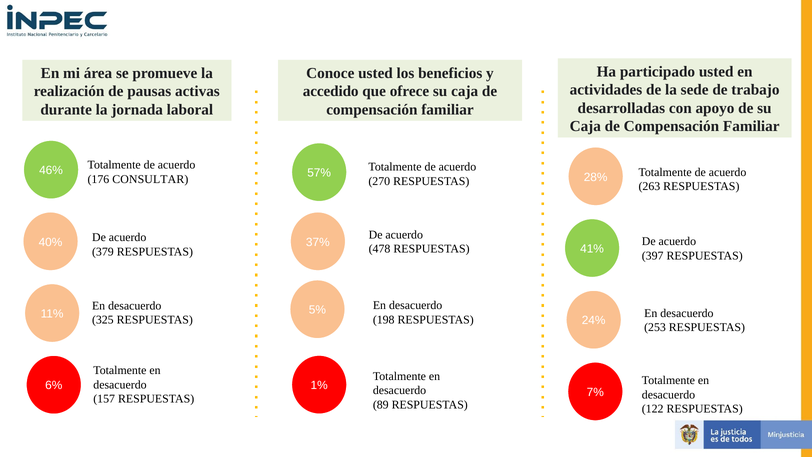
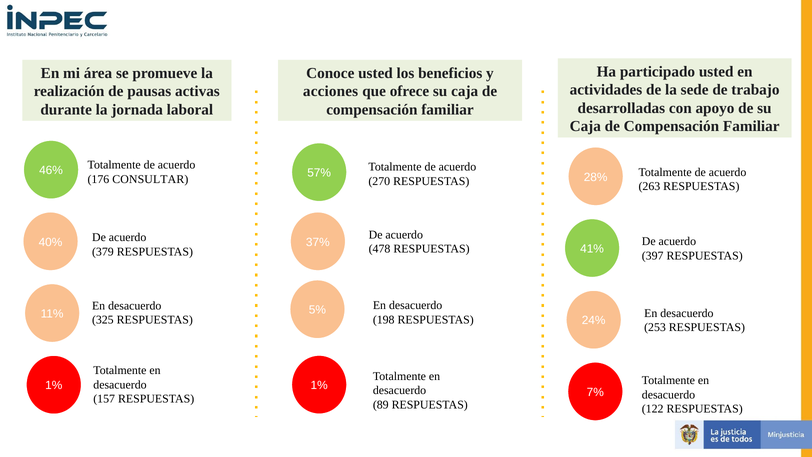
accedido: accedido -> acciones
6% at (54, 385): 6% -> 1%
